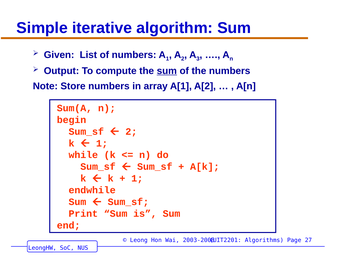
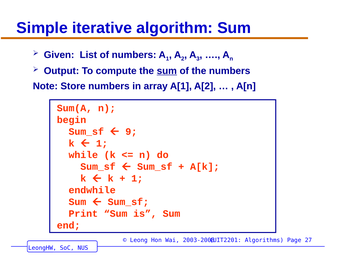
2 at (131, 132): 2 -> 9
